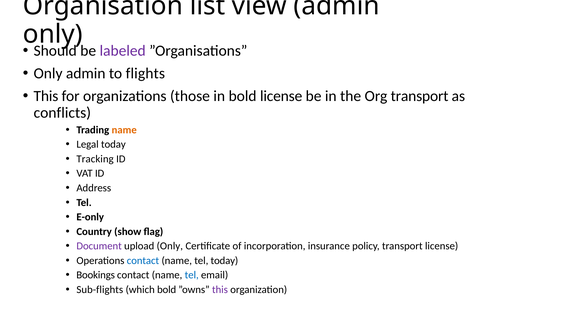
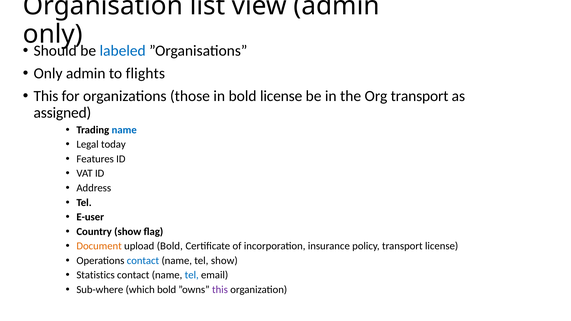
labeled colour: purple -> blue
conflicts: conflicts -> assigned
name at (124, 130) colour: orange -> blue
Tracking: Tracking -> Features
E-only: E-only -> E-user
Document colour: purple -> orange
upload Only: Only -> Bold
tel today: today -> show
Bookings: Bookings -> Statistics
Sub-flights: Sub-flights -> Sub-where
